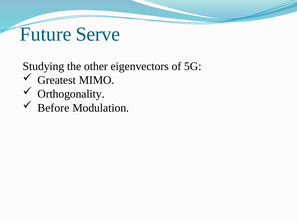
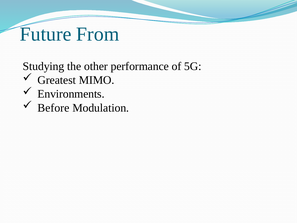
Serve: Serve -> From
eigenvectors: eigenvectors -> performance
Orthogonality: Orthogonality -> Environments
